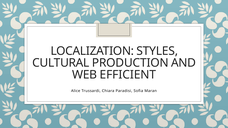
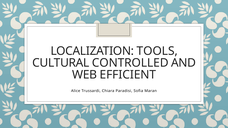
STYLES: STYLES -> TOOLS
PRODUCTION: PRODUCTION -> CONTROLLED
